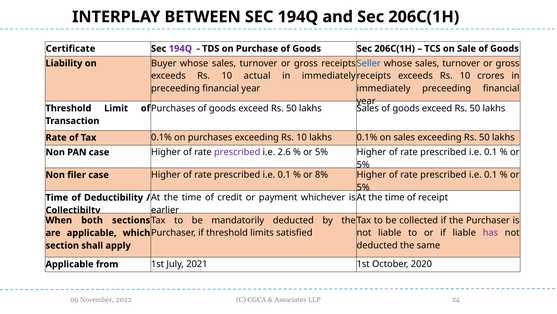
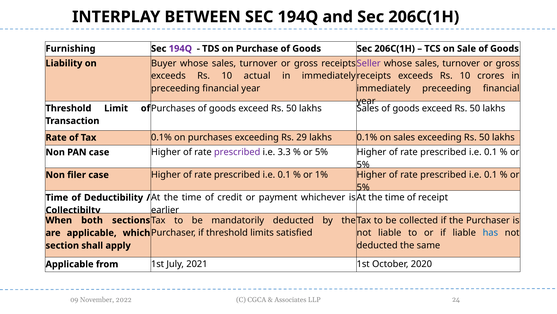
Certificate: Certificate -> Furnishing
Seller colour: blue -> purple
exceeding Rs 10: 10 -> 29
2.6: 2.6 -> 3.3
8%: 8% -> 1%
has colour: purple -> blue
